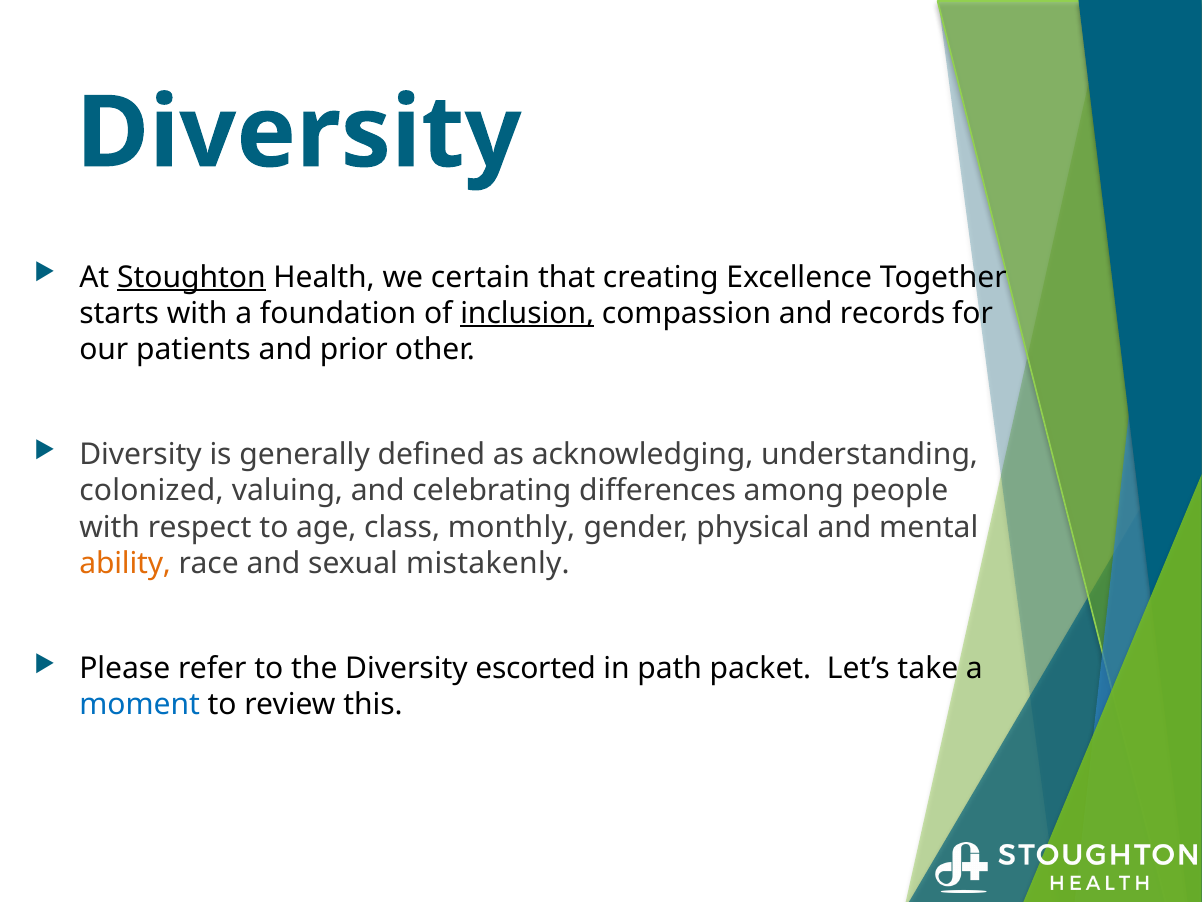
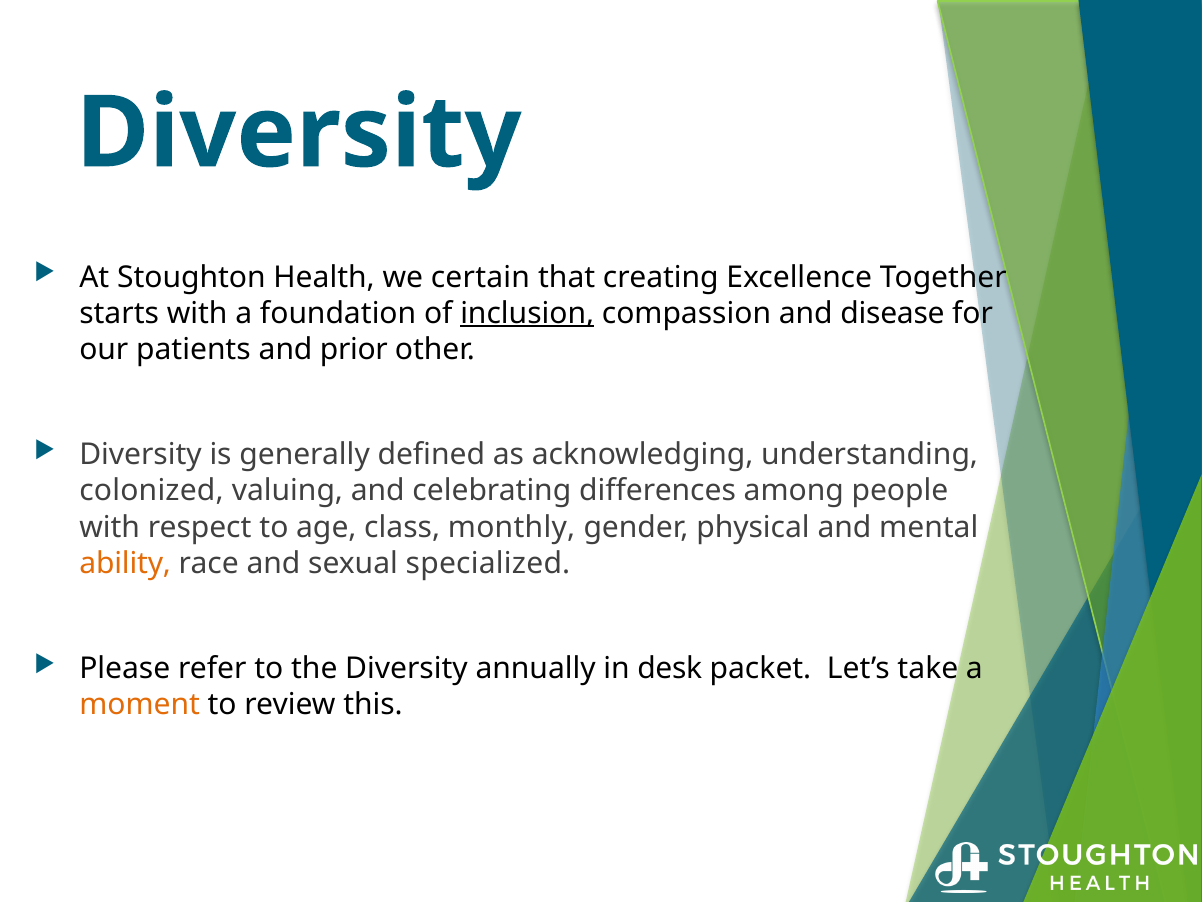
Stoughton underline: present -> none
records: records -> disease
mistakenly: mistakenly -> specialized
escorted: escorted -> annually
path: path -> desk
moment colour: blue -> orange
